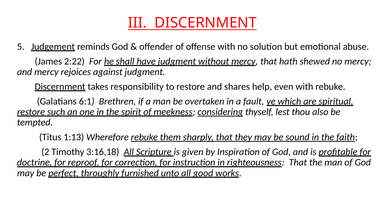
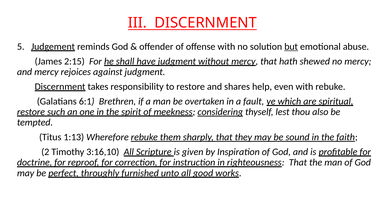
but underline: none -> present
2:22: 2:22 -> 2:15
3:16,18: 3:16,18 -> 3:16,10
